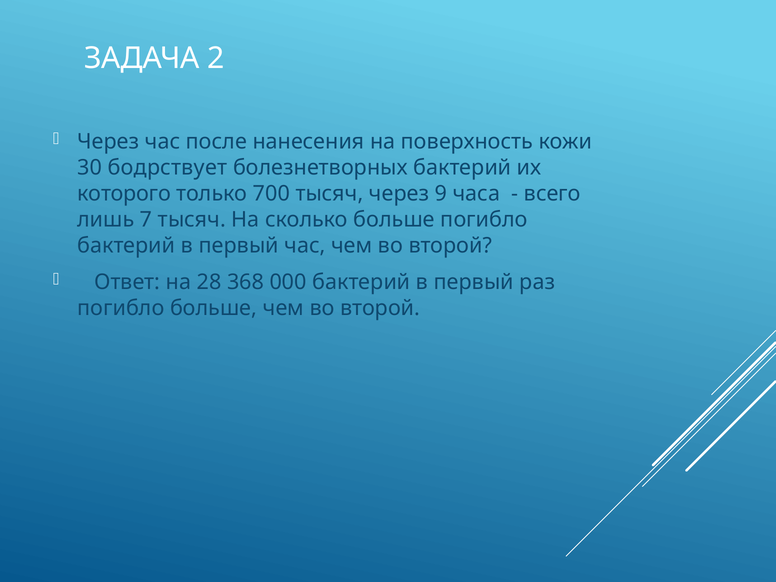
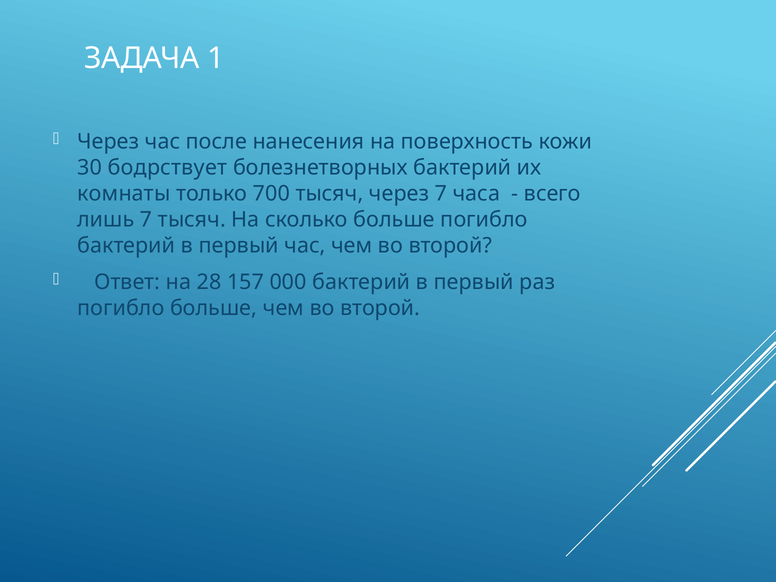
2: 2 -> 1
которого: которого -> комнаты
через 9: 9 -> 7
368: 368 -> 157
